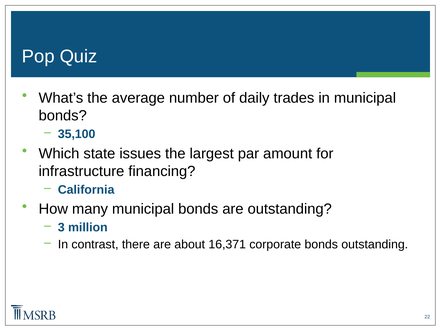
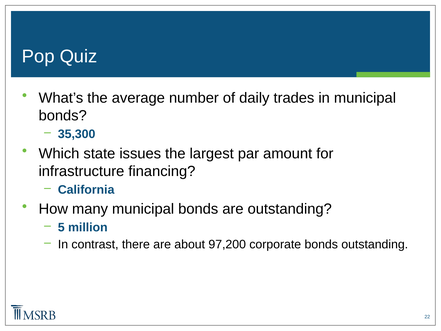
35,100: 35,100 -> 35,300
3: 3 -> 5
16,371: 16,371 -> 97,200
